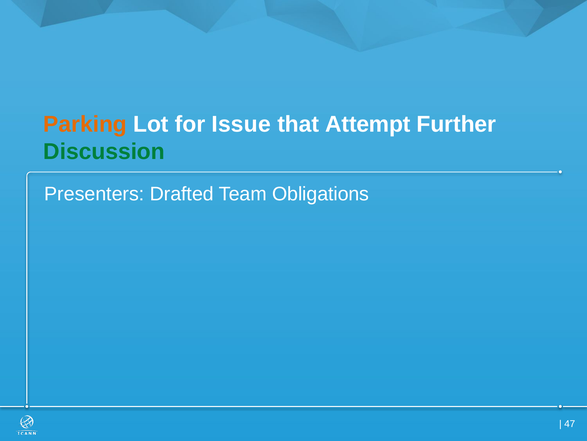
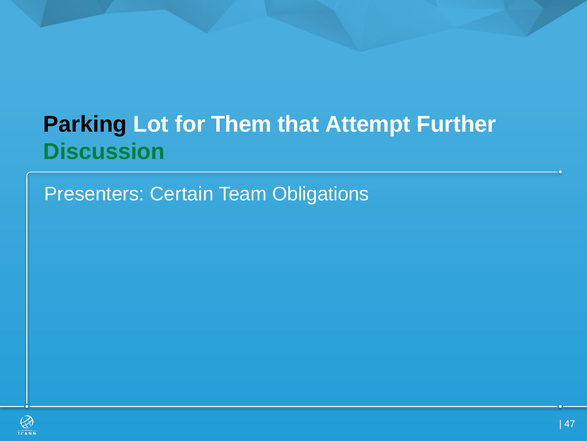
Parking colour: orange -> black
Issue: Issue -> Them
Drafted: Drafted -> Certain
